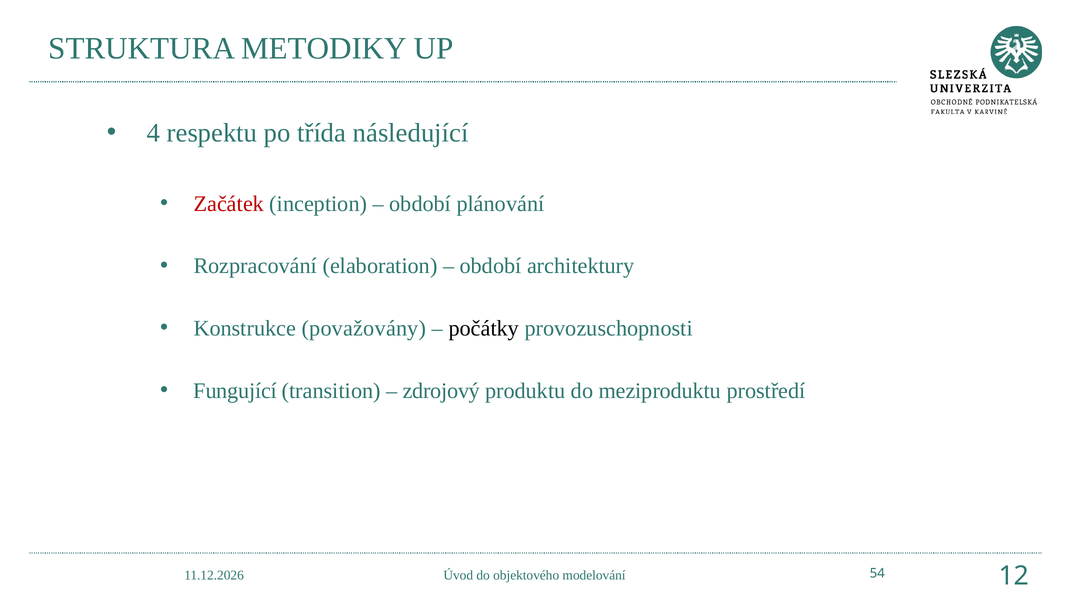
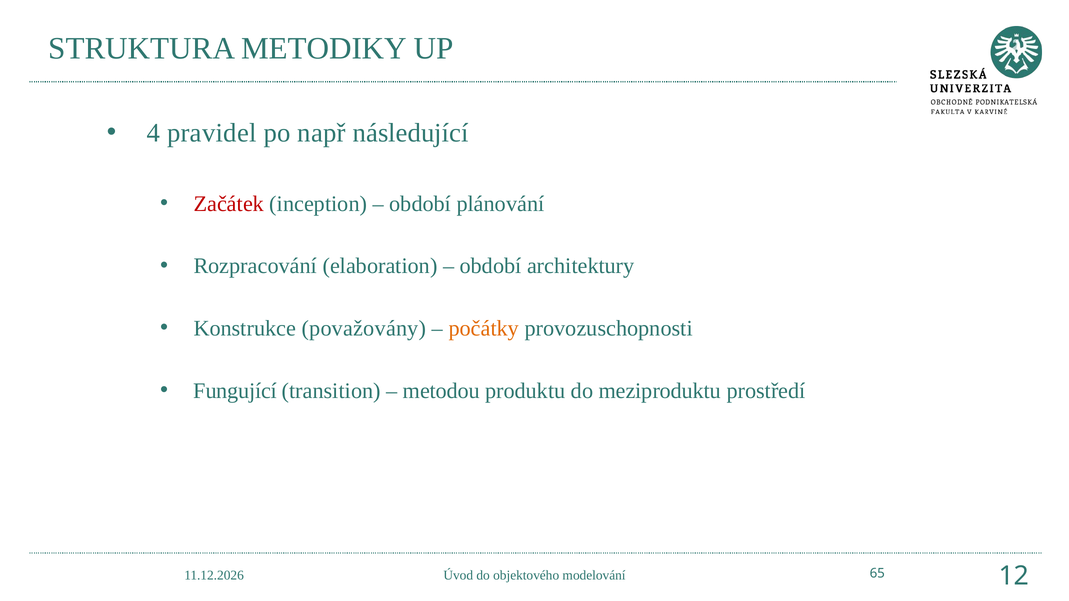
respektu: respektu -> pravidel
třída: třída -> např
počátky colour: black -> orange
zdrojový: zdrojový -> metodou
54: 54 -> 65
